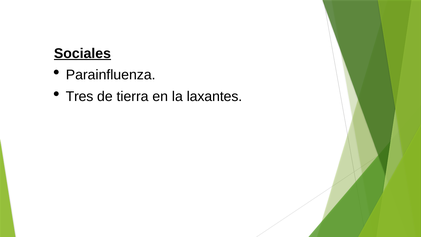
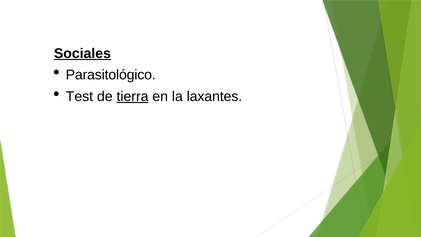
Parainfluenza: Parainfluenza -> Parasitológico
Tres: Tres -> Test
tierra underline: none -> present
